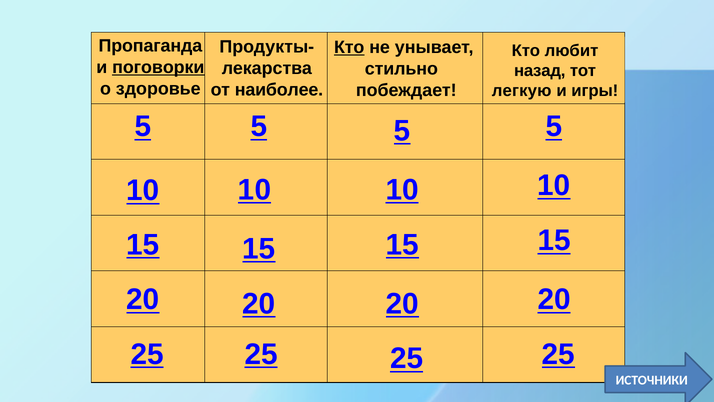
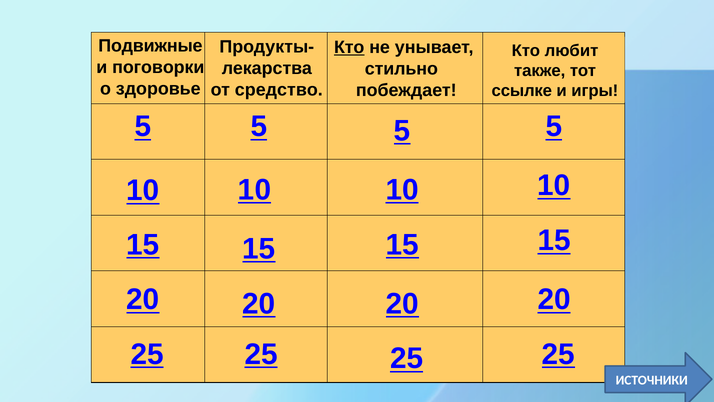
Пропаганда: Пропаганда -> Подвижные
поговорки underline: present -> none
назад: назад -> также
наиболее: наиболее -> средство
легкую: легкую -> ссылке
